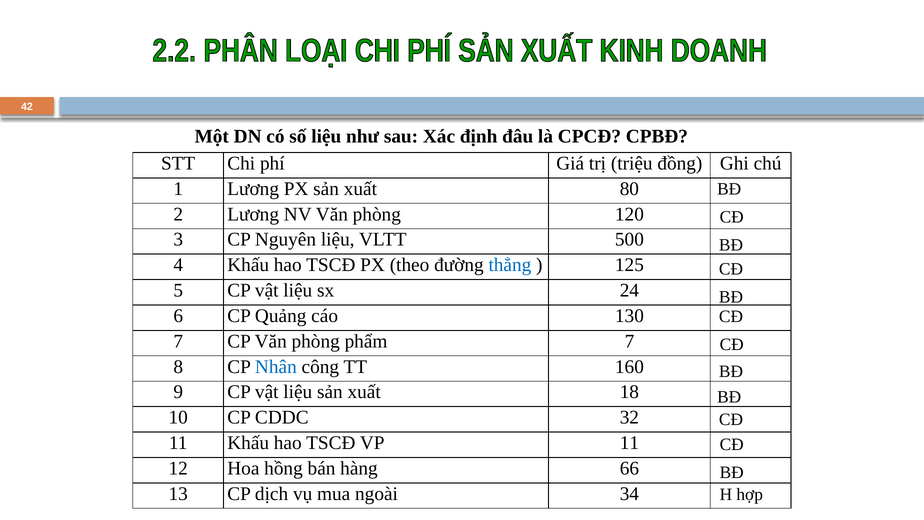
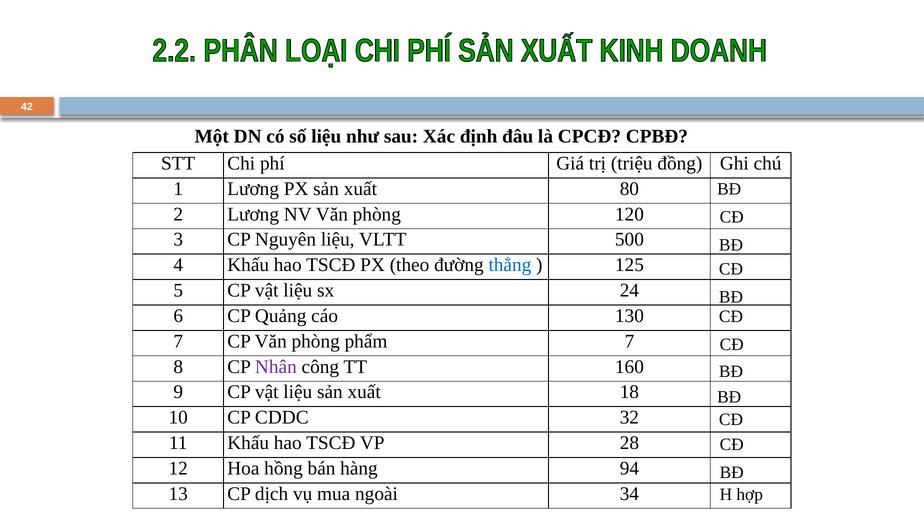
Nhân colour: blue -> purple
VP 11: 11 -> 28
66: 66 -> 94
